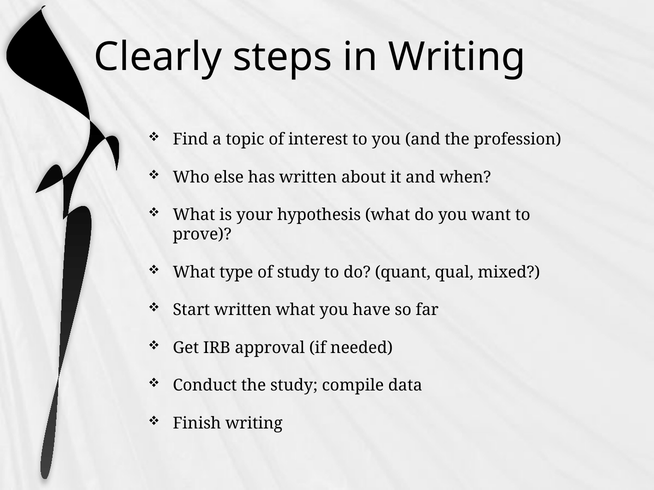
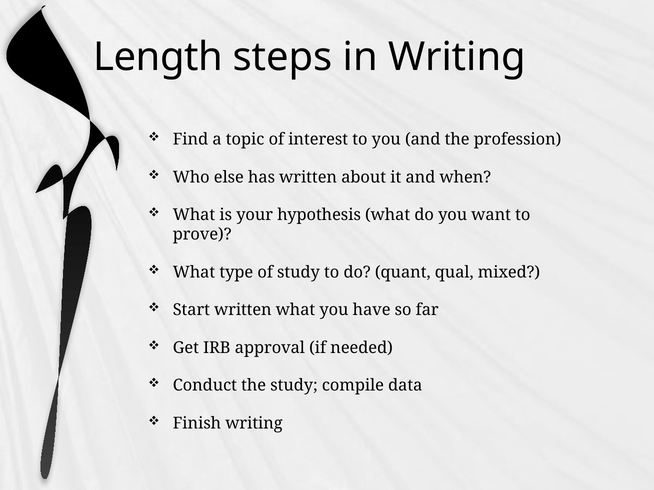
Clearly: Clearly -> Length
